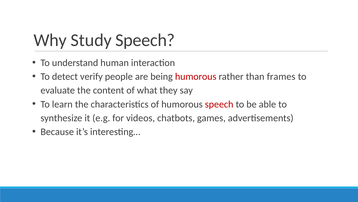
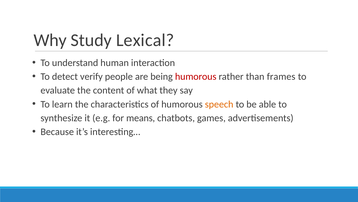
Study Speech: Speech -> Lexical
speech at (219, 104) colour: red -> orange
videos: videos -> means
